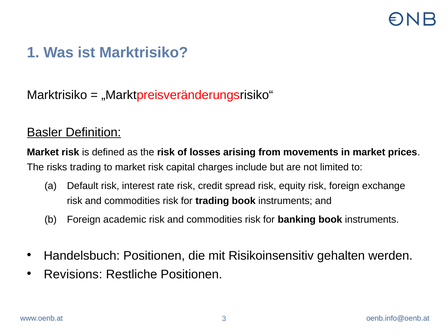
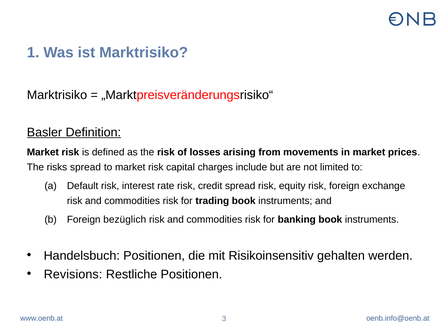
risks trading: trading -> spread
academic: academic -> bezüglich
